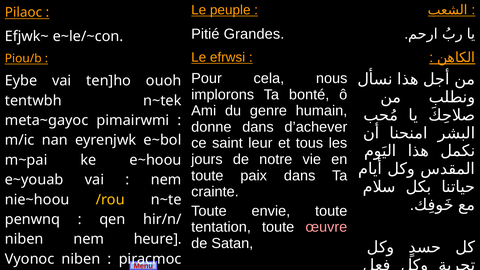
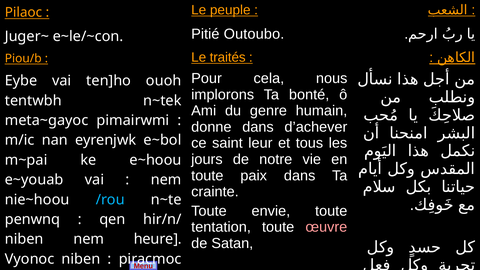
Efjwk~: Efjwk~ -> Juger~
Grandes: Grandes -> Outoubo
efrwsi: efrwsi -> traités
/rou colour: yellow -> light blue
